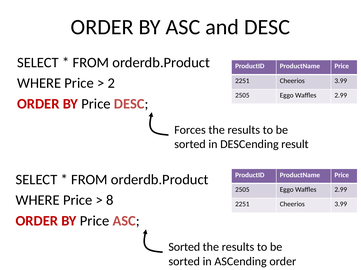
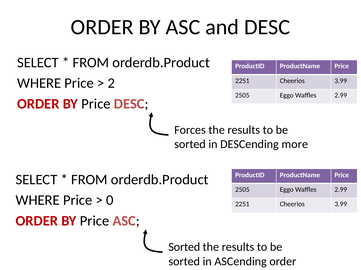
result: result -> more
8: 8 -> 0
